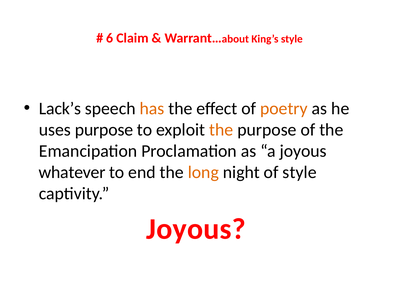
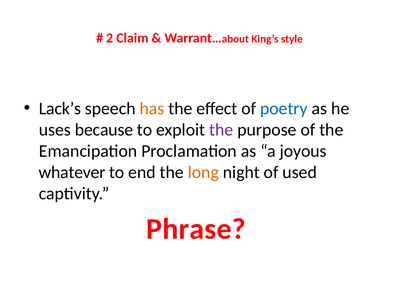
6: 6 -> 2
poetry colour: orange -> blue
uses purpose: purpose -> because
the at (221, 130) colour: orange -> purple
of style: style -> used
Joyous at (196, 229): Joyous -> Phrase
